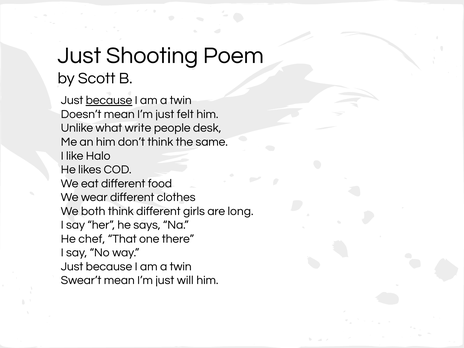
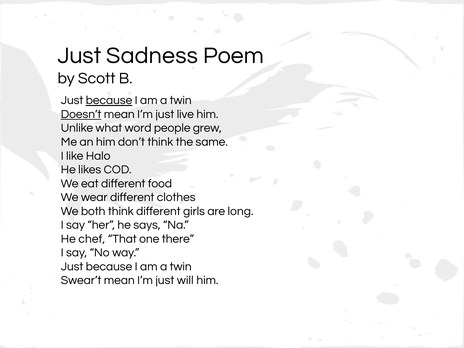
Shooting: Shooting -> Sadness
Doesn’t underline: none -> present
felt: felt -> live
write: write -> word
desk: desk -> grew
